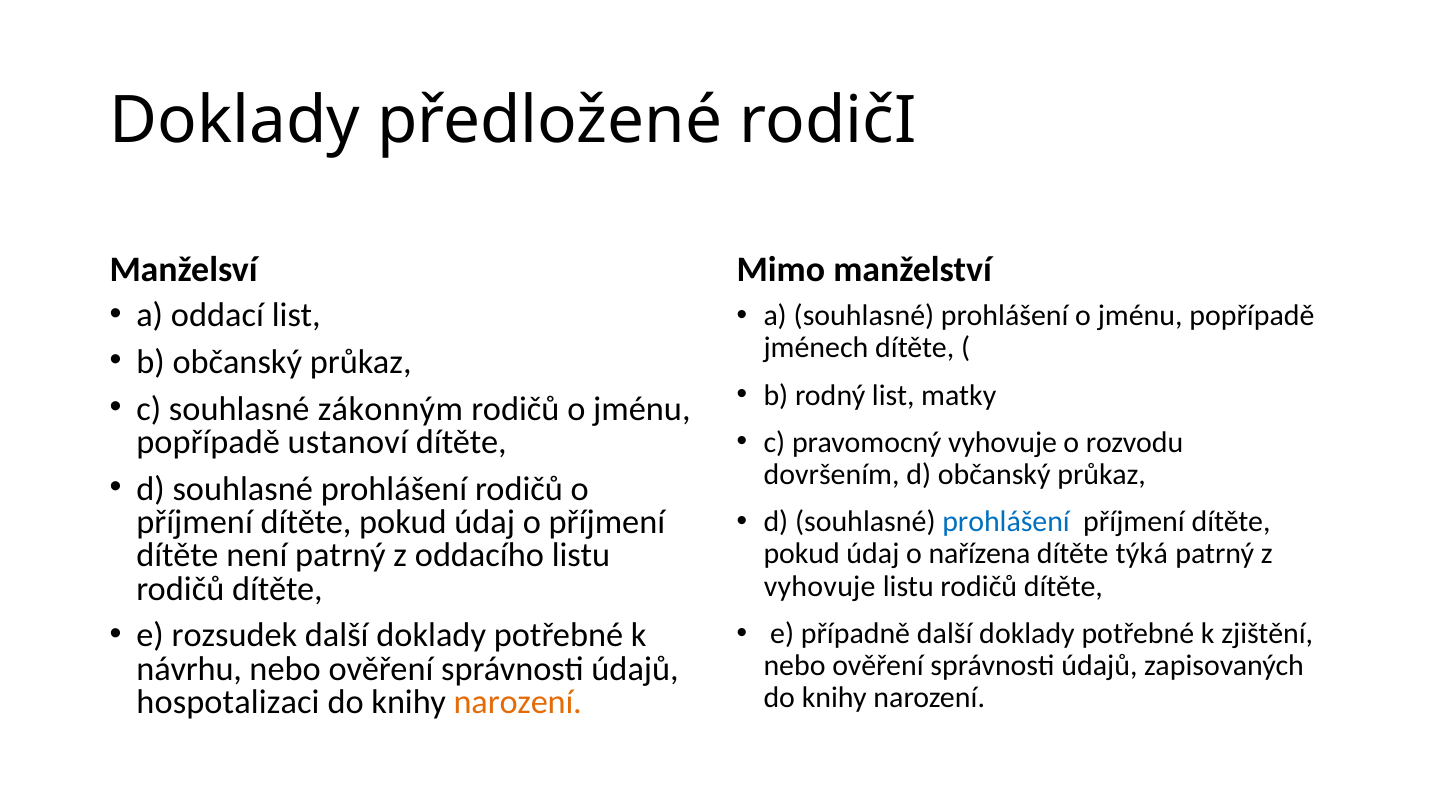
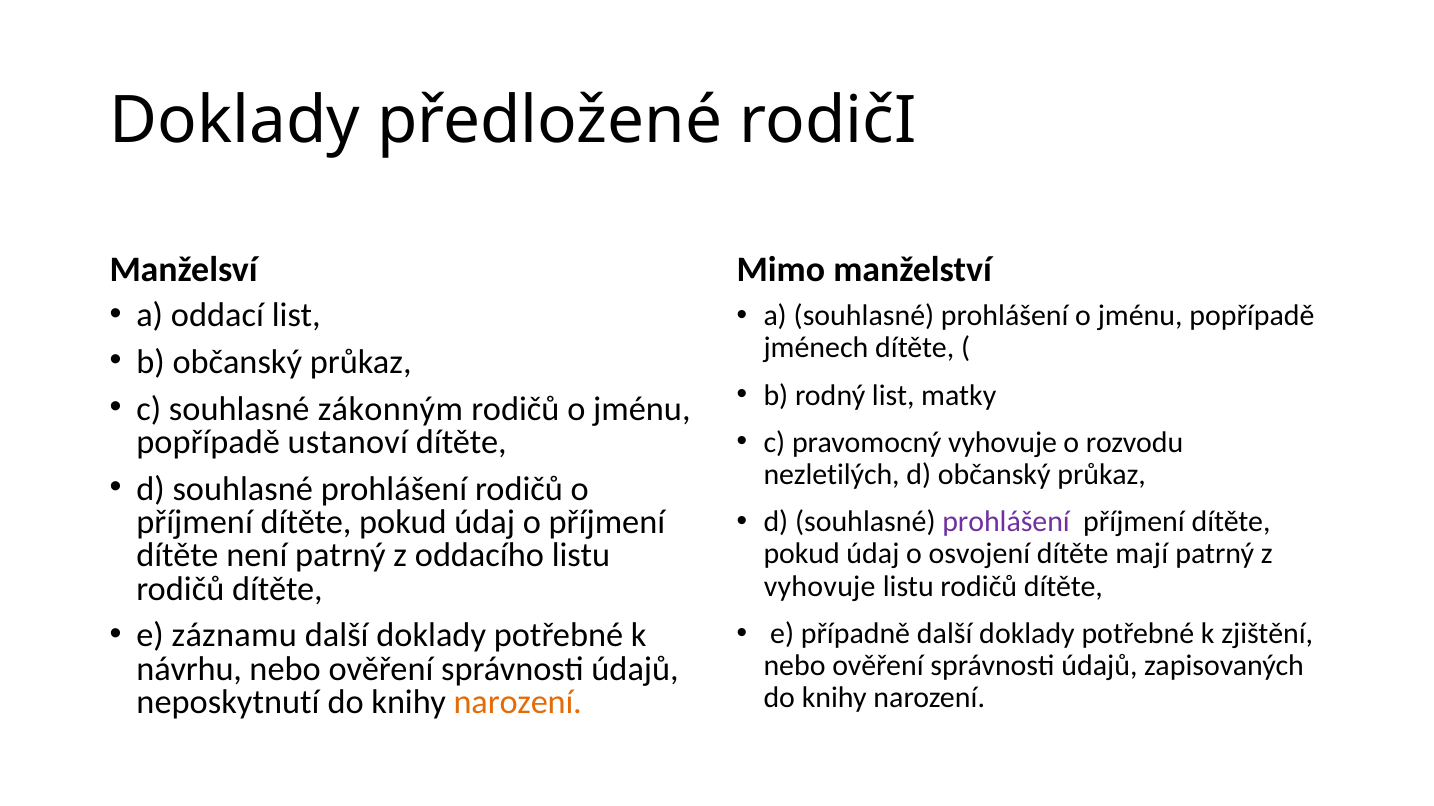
dovršením: dovršením -> nezletilých
prohlášení at (1006, 522) colour: blue -> purple
nařízena: nařízena -> osvojení
týká: týká -> mají
rozsudek: rozsudek -> záznamu
hospotalizaci: hospotalizaci -> neposkytnutí
